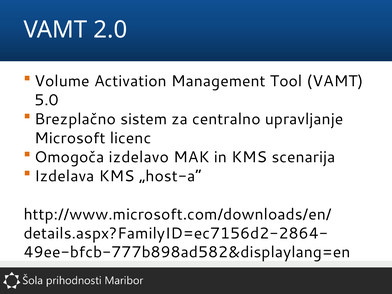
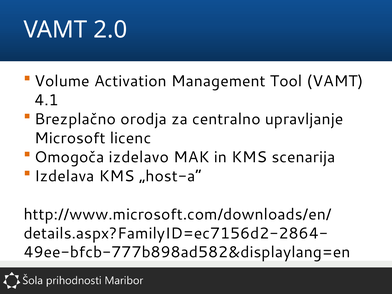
5.0: 5.0 -> 4.1
sistem: sistem -> orodja
